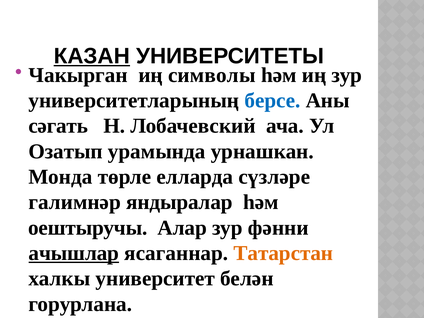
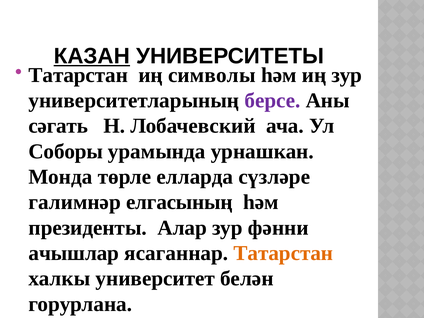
Чакырган at (78, 75): Чакырган -> Татарстан
берсе colour: blue -> purple
Озатып: Озатып -> Соборы
яндыралар: яндыралар -> елгасының
оештыручы: оештыручы -> президенты
ачышлар underline: present -> none
